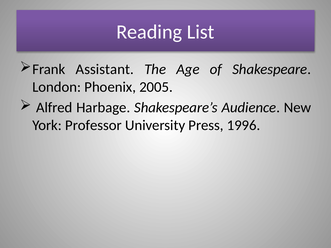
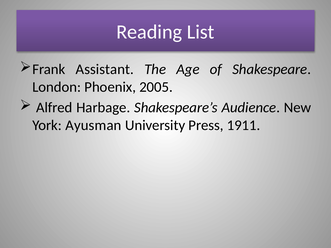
Professor: Professor -> Ayusman
1996: 1996 -> 1911
